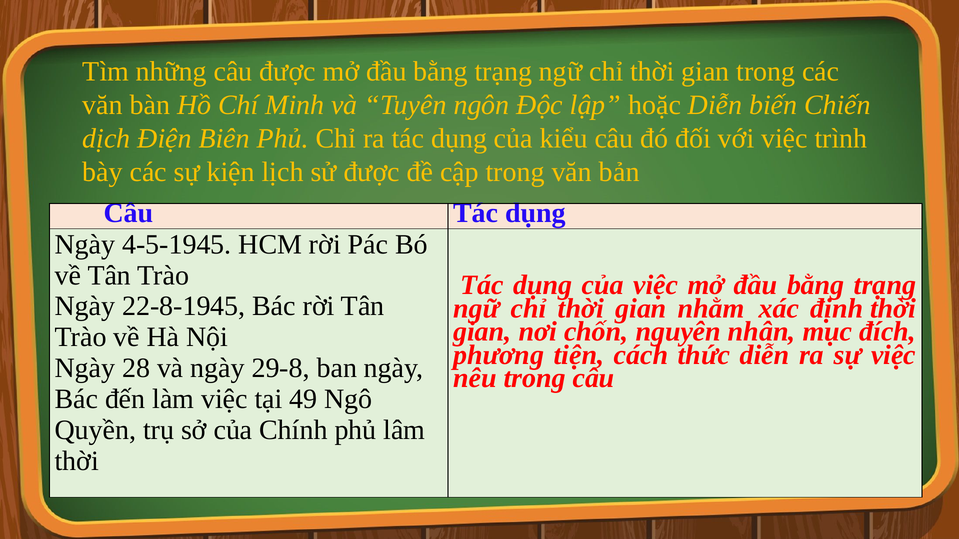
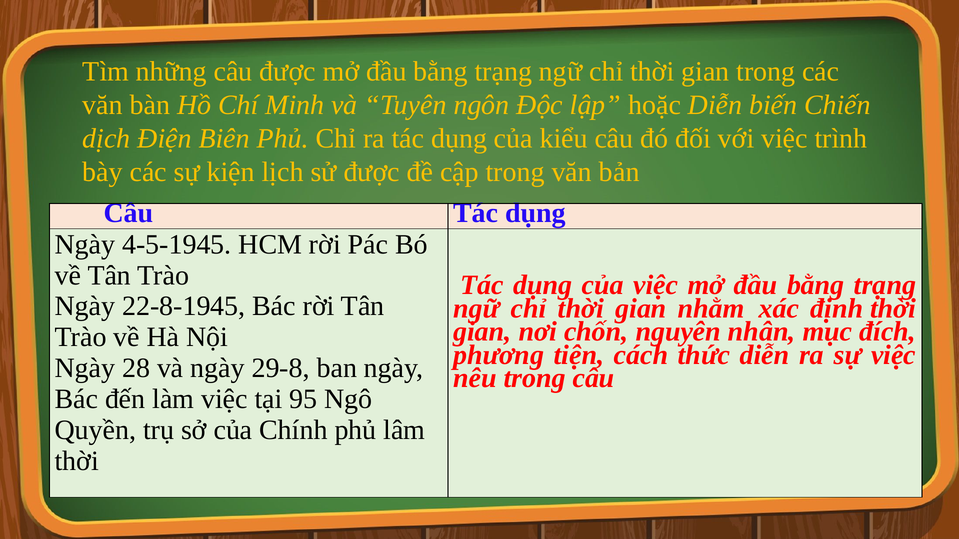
49: 49 -> 95
